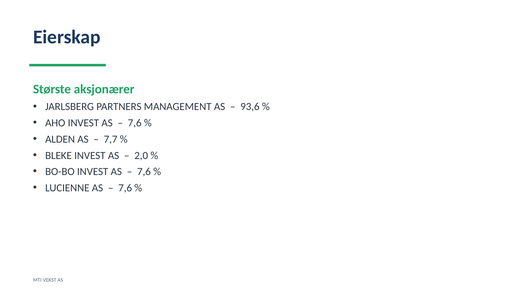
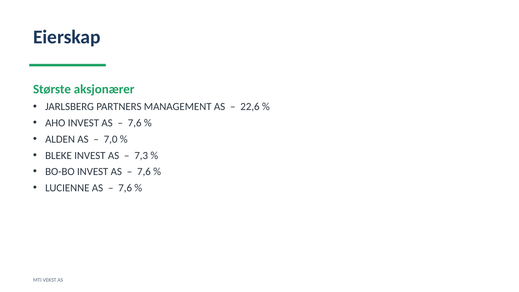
93,6: 93,6 -> 22,6
7,7: 7,7 -> 7,0
2,0: 2,0 -> 7,3
